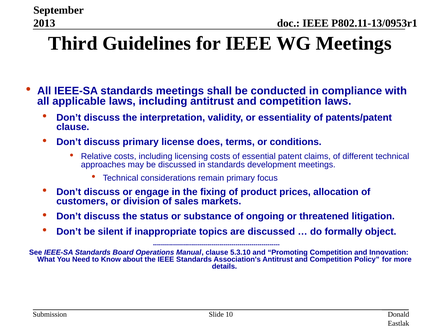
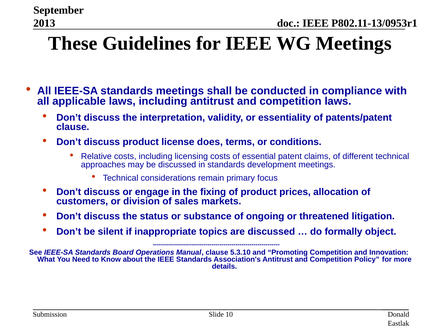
Third: Third -> These
discuss primary: primary -> product
